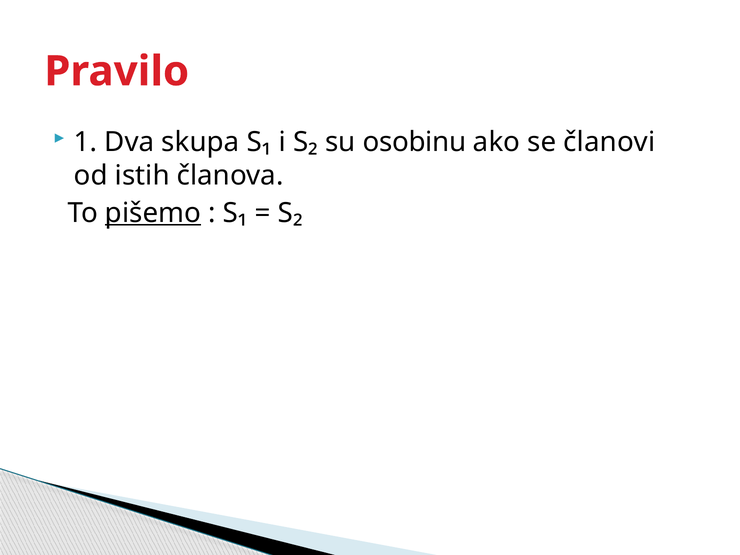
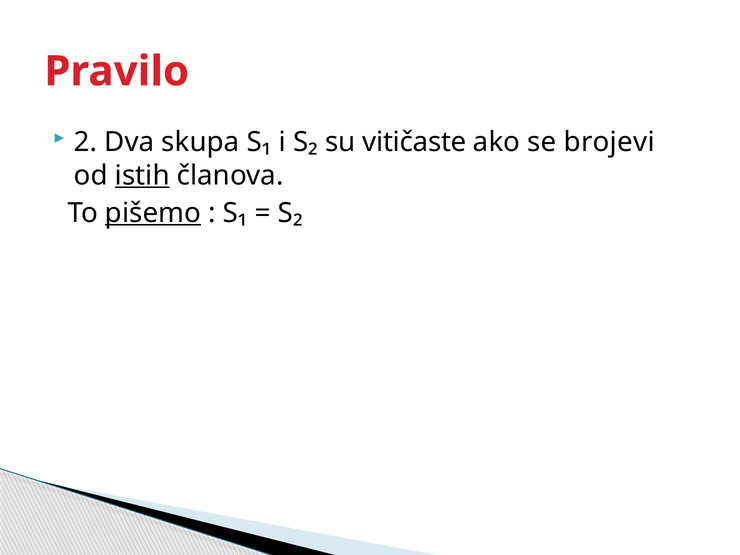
1: 1 -> 2
osobinu: osobinu -> vitičaste
članovi: članovi -> brojevi
istih underline: none -> present
